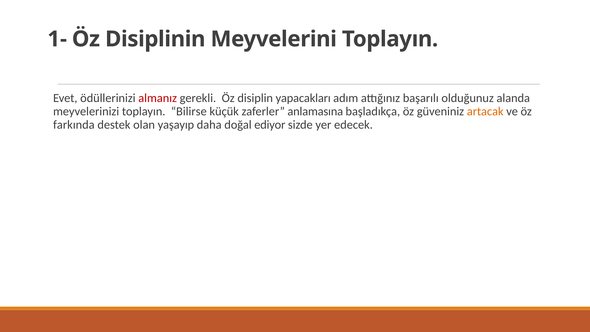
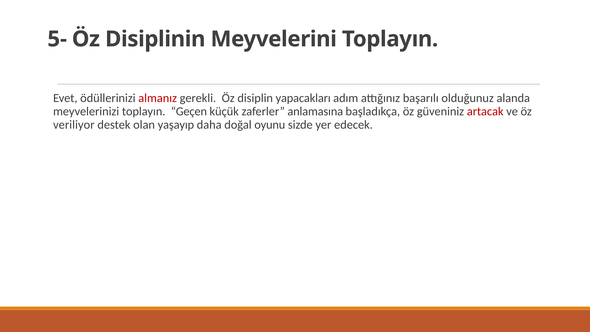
1-: 1- -> 5-
Bilirse: Bilirse -> Geçen
artacak colour: orange -> red
farkında: farkında -> veriliyor
ediyor: ediyor -> oyunu
